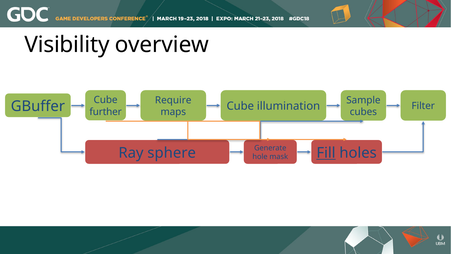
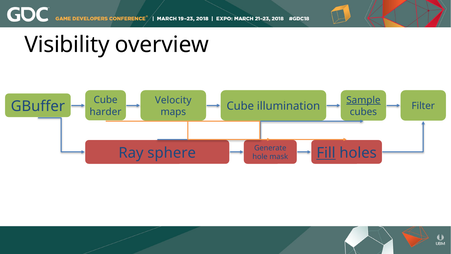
Sample underline: none -> present
Require: Require -> Velocity
further: further -> harder
